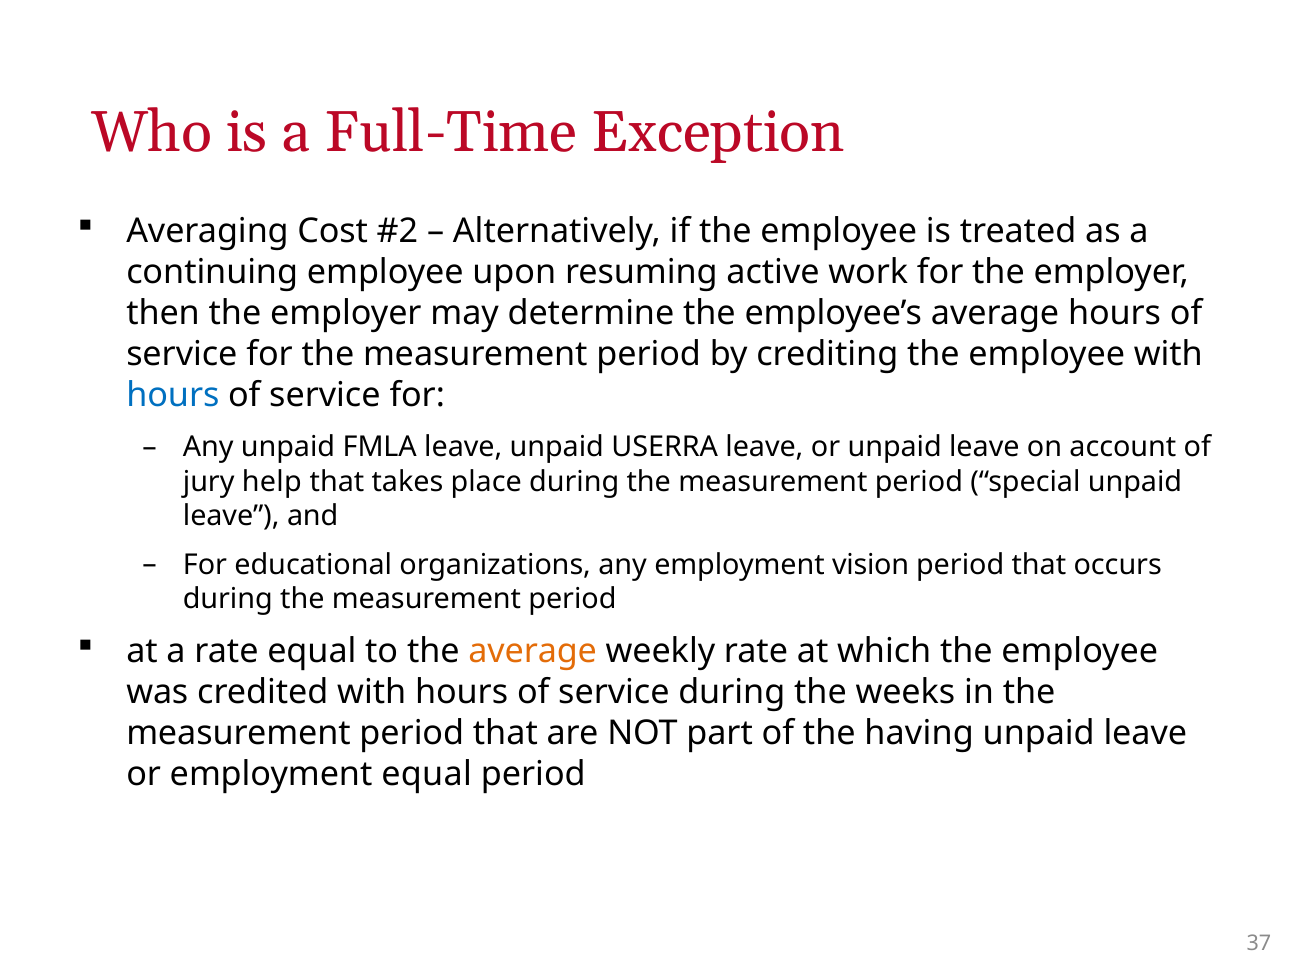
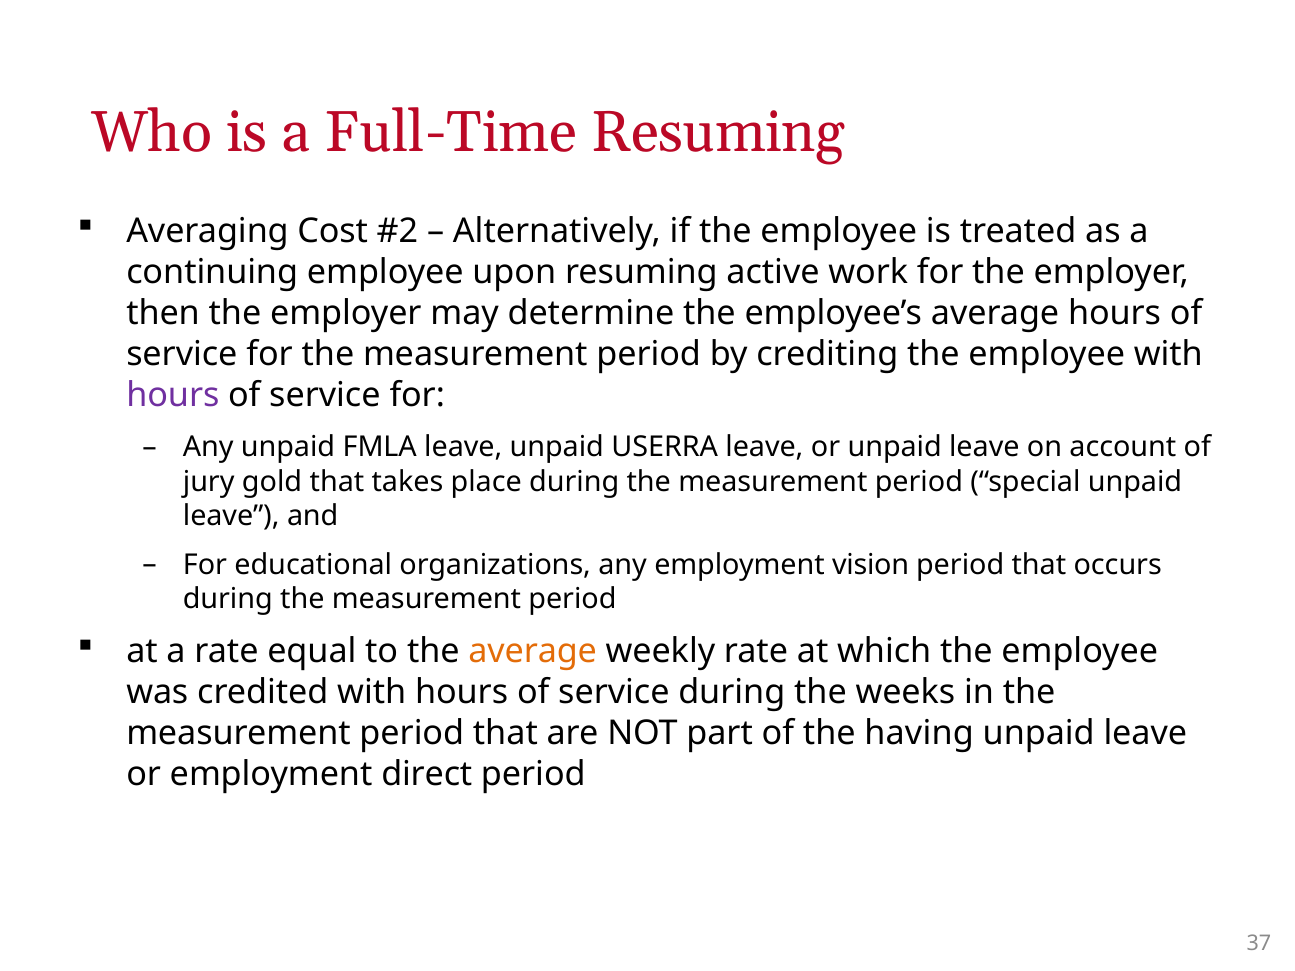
Full-Time Exception: Exception -> Resuming
hours at (173, 395) colour: blue -> purple
help: help -> gold
employment equal: equal -> direct
